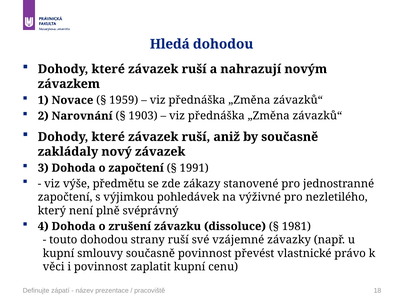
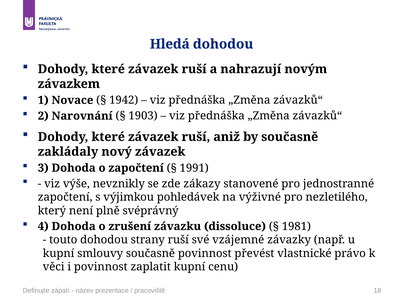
1959: 1959 -> 1942
předmětu: předmětu -> nevznikly
